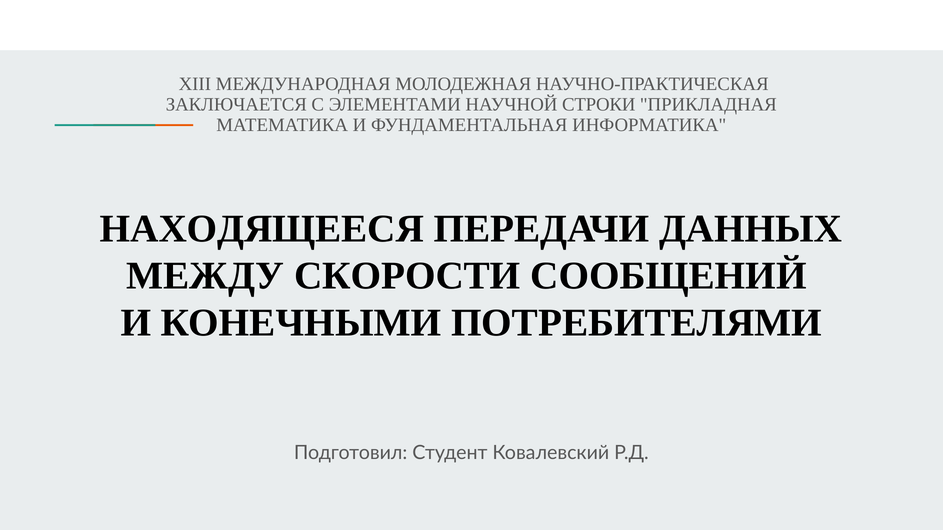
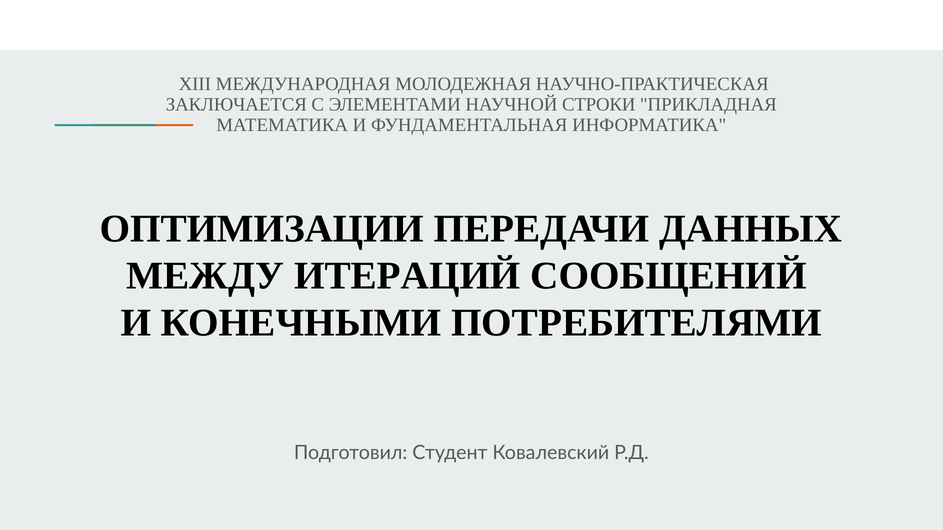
НАХОДЯЩЕЕСЯ: НАХОДЯЩЕЕСЯ -> ОПТИМИЗАЦИИ
СКОРОСТИ: СКОРОСТИ -> ИТЕРАЦИЙ
